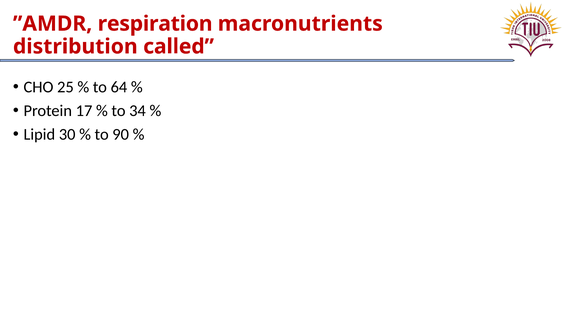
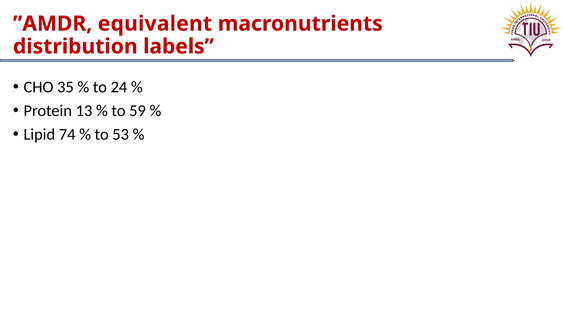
respiration: respiration -> equivalent
called: called -> labels
25: 25 -> 35
64: 64 -> 24
17: 17 -> 13
34: 34 -> 59
30: 30 -> 74
90: 90 -> 53
